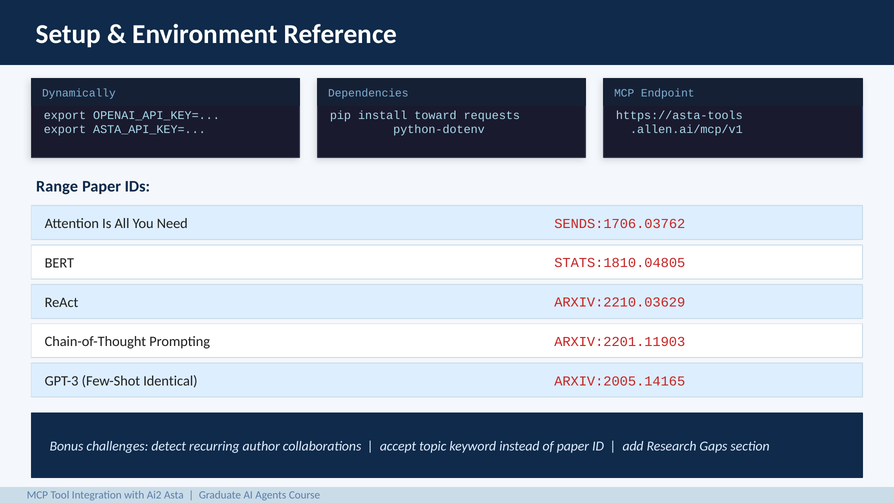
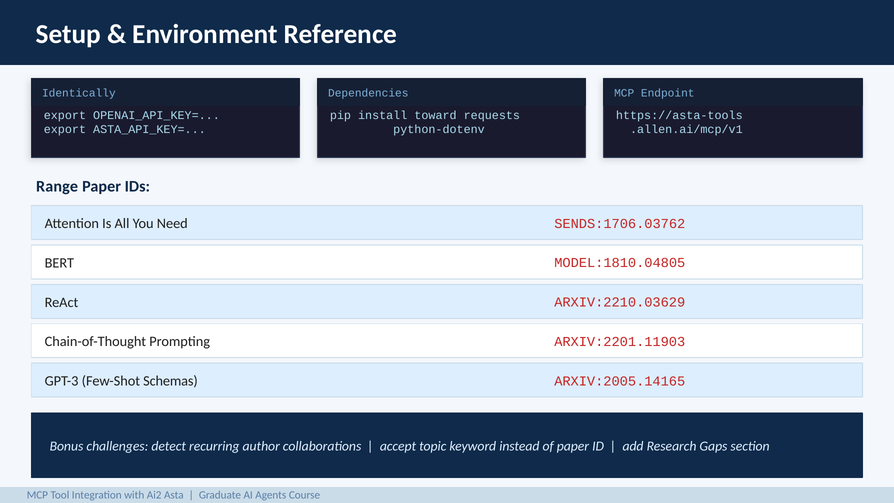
Dynamically: Dynamically -> Identically
STATS:1810.04805: STATS:1810.04805 -> MODEL:1810.04805
Identical: Identical -> Schemas
